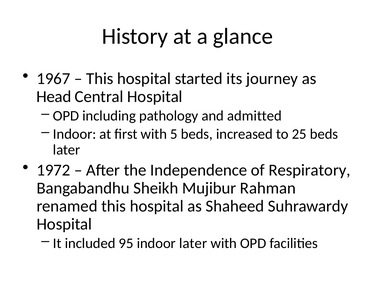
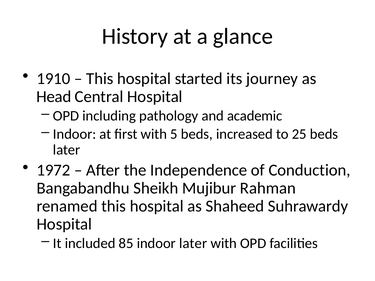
1967: 1967 -> 1910
admitted: admitted -> academic
Respiratory: Respiratory -> Conduction
95: 95 -> 85
